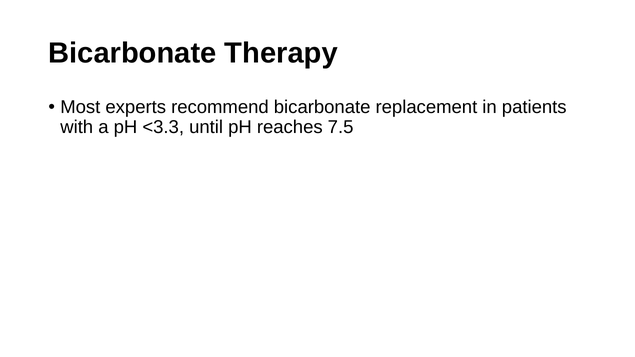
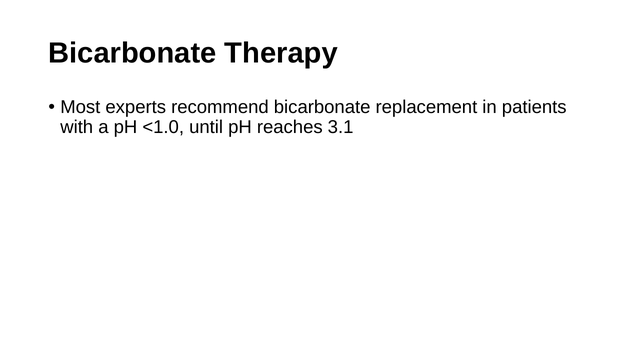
<3.3: <3.3 -> <1.0
7.5: 7.5 -> 3.1
